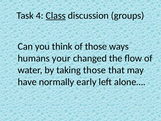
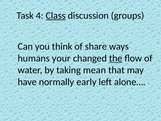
of those: those -> share
the underline: none -> present
taking those: those -> mean
